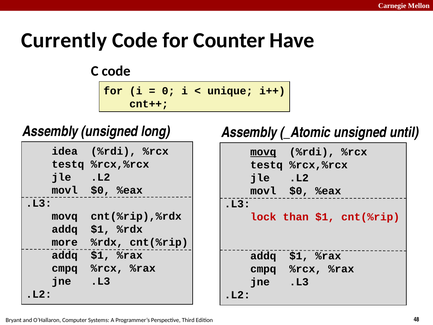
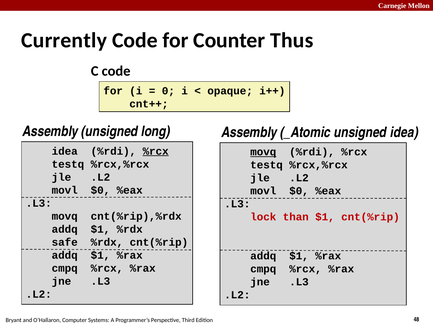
Have: Have -> Thus
unique: unique -> opaque
unsigned until: until -> idea
%rcx at (156, 151) underline: none -> present
more: more -> safe
